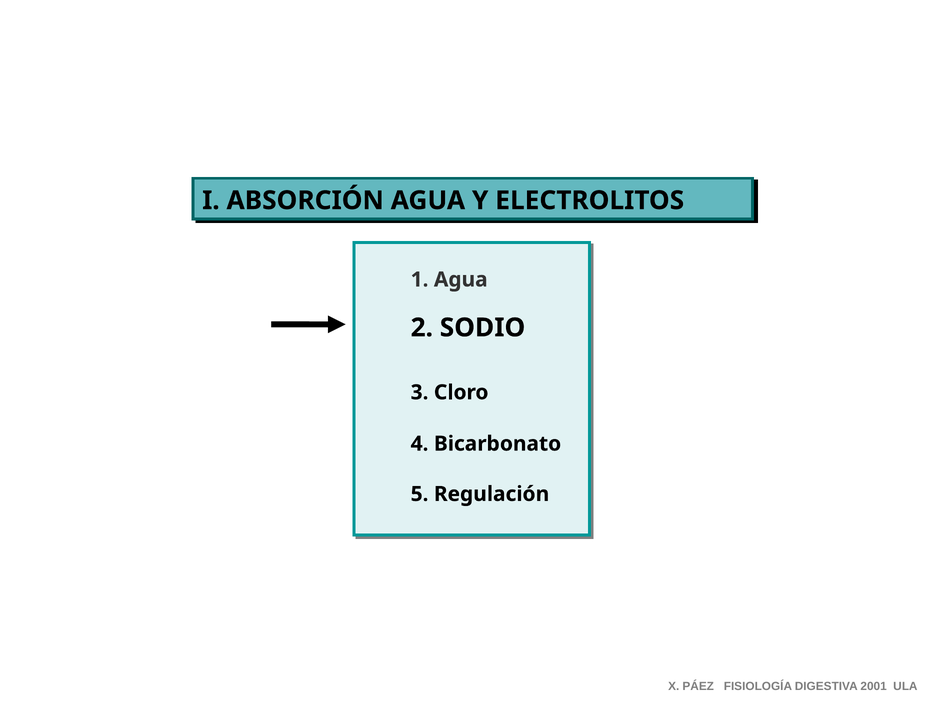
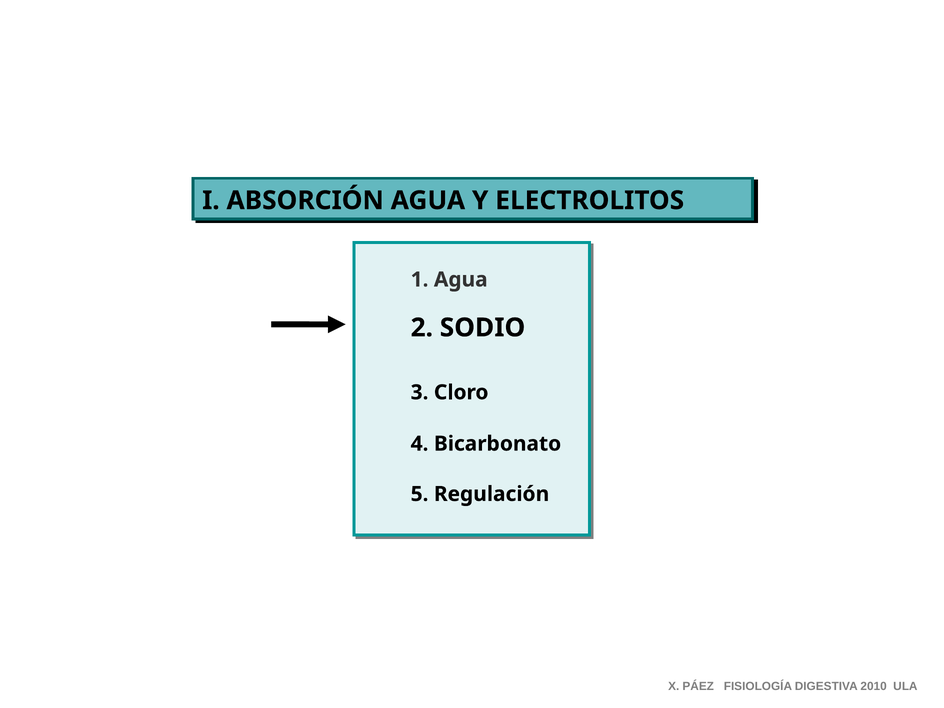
2001: 2001 -> 2010
